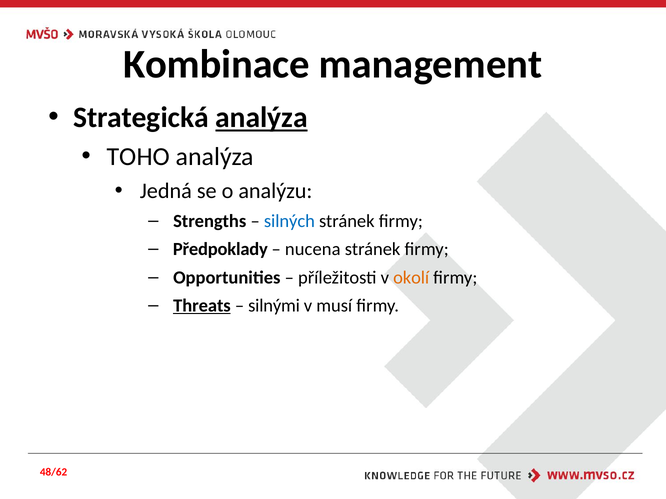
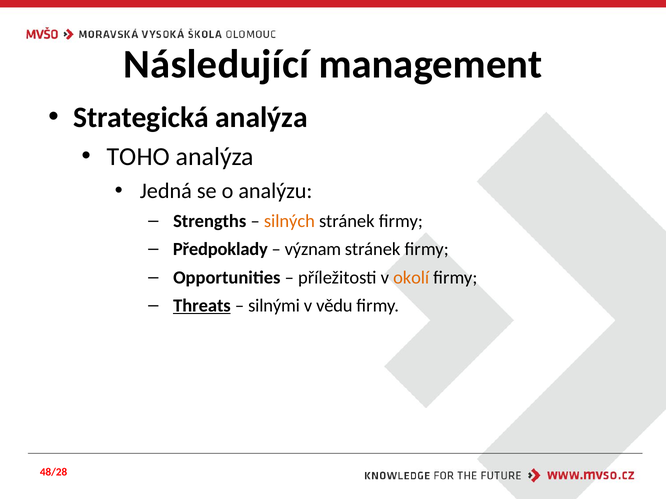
Kombinace: Kombinace -> Následující
analýza at (261, 118) underline: present -> none
silných colour: blue -> orange
nucena: nucena -> význam
musí: musí -> vědu
48/62: 48/62 -> 48/28
